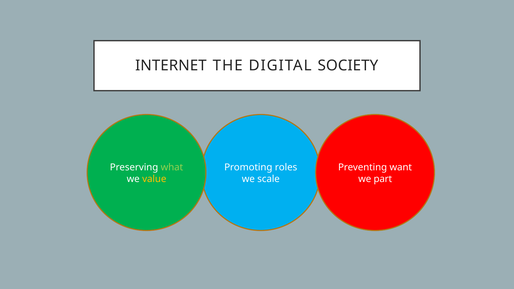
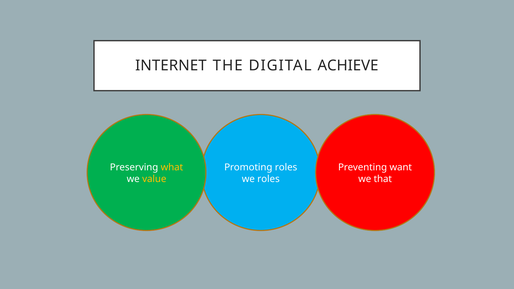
SOCIETY: SOCIETY -> ACHIEVE
what colour: light green -> yellow
we scale: scale -> roles
part: part -> that
